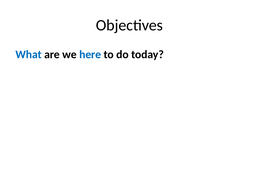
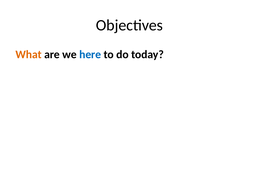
What colour: blue -> orange
